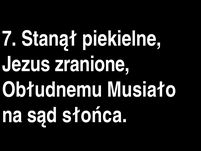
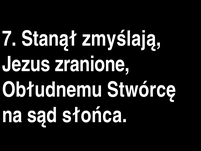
piekielne: piekielne -> zmyślają
Musiało: Musiało -> Stwórcę
